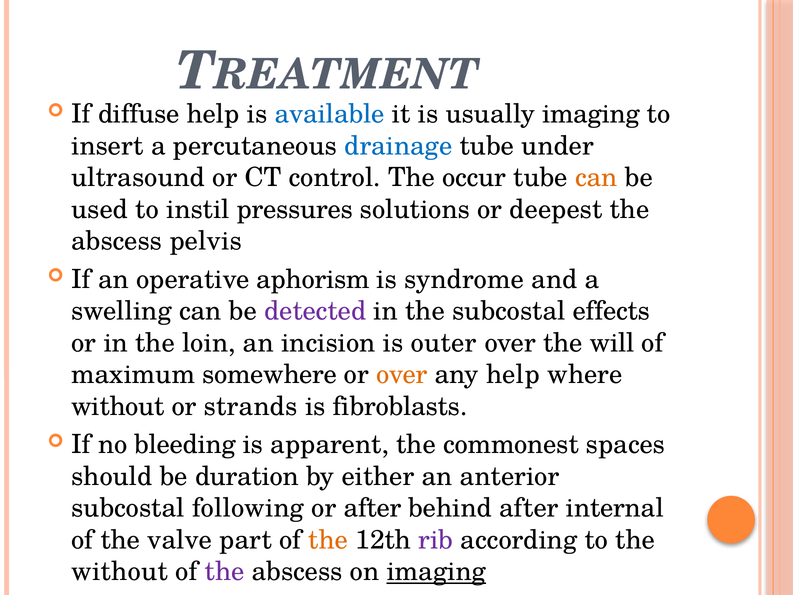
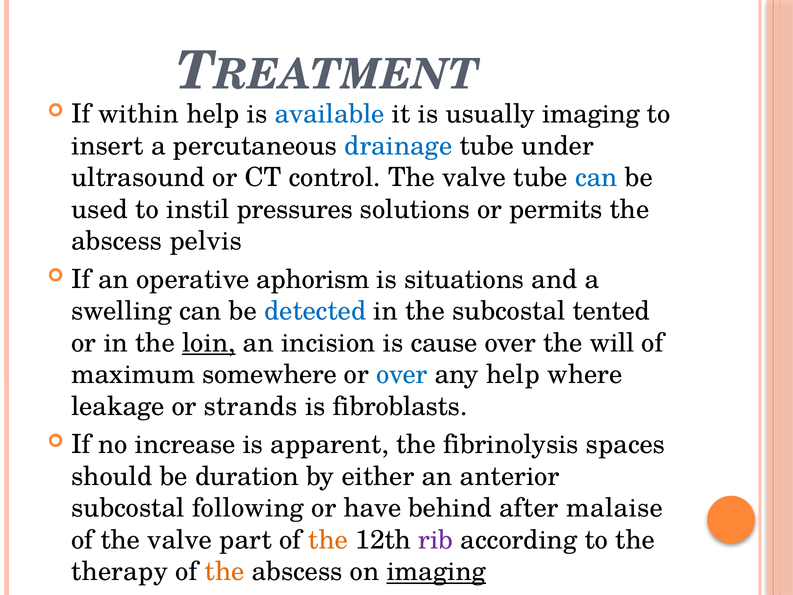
diffuse: diffuse -> within
control The occur: occur -> valve
can at (596, 178) colour: orange -> blue
deepest: deepest -> permits
syndrome: syndrome -> situations
detected colour: purple -> blue
effects: effects -> tented
loin underline: none -> present
outer: outer -> cause
over at (402, 375) colour: orange -> blue
without at (118, 406): without -> leakage
bleeding: bleeding -> increase
commonest: commonest -> fibrinolysis
or after: after -> have
internal: internal -> malaise
without at (120, 571): without -> therapy
the at (225, 571) colour: purple -> orange
